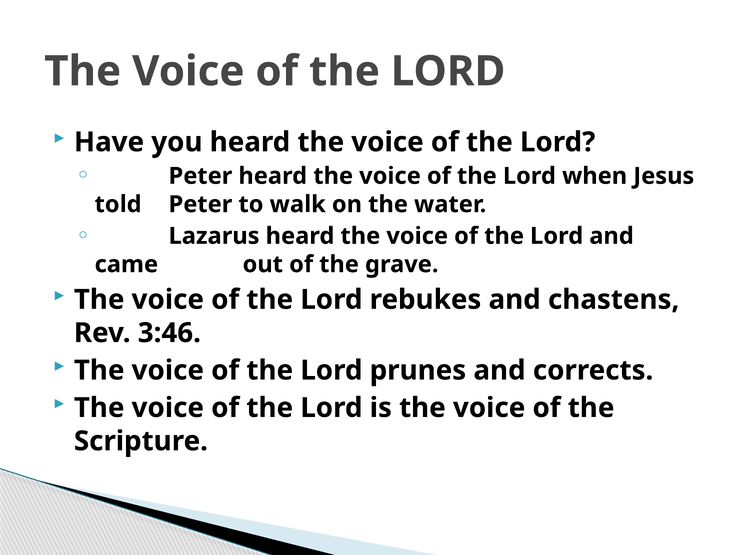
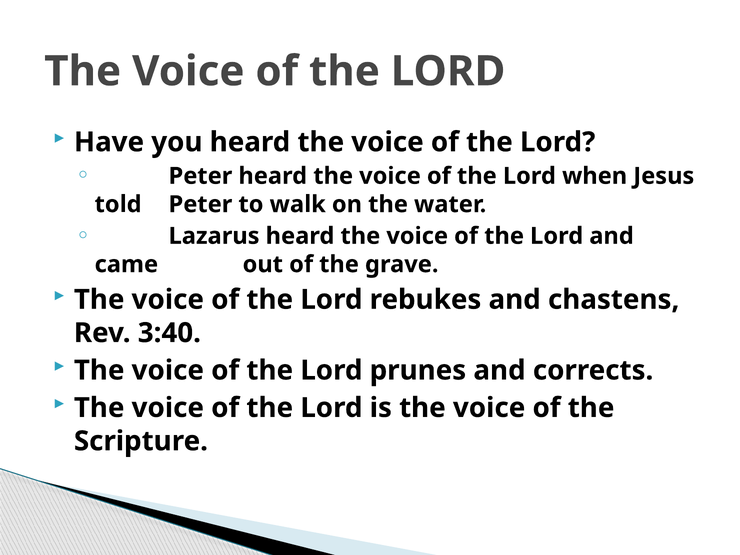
3:46: 3:46 -> 3:40
